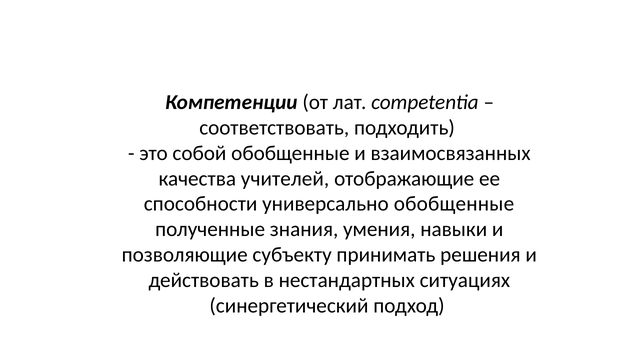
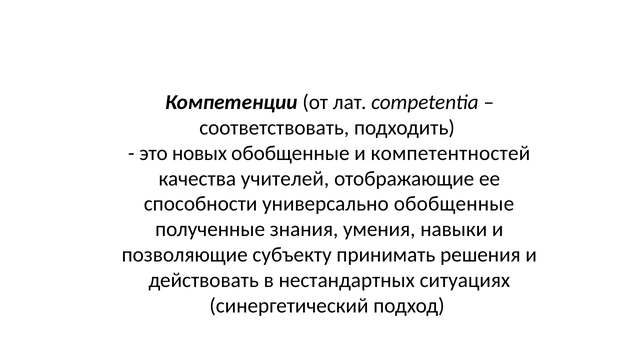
собой: собой -> новых
взаимосвязанных: взаимосвязанных -> компетентностей
